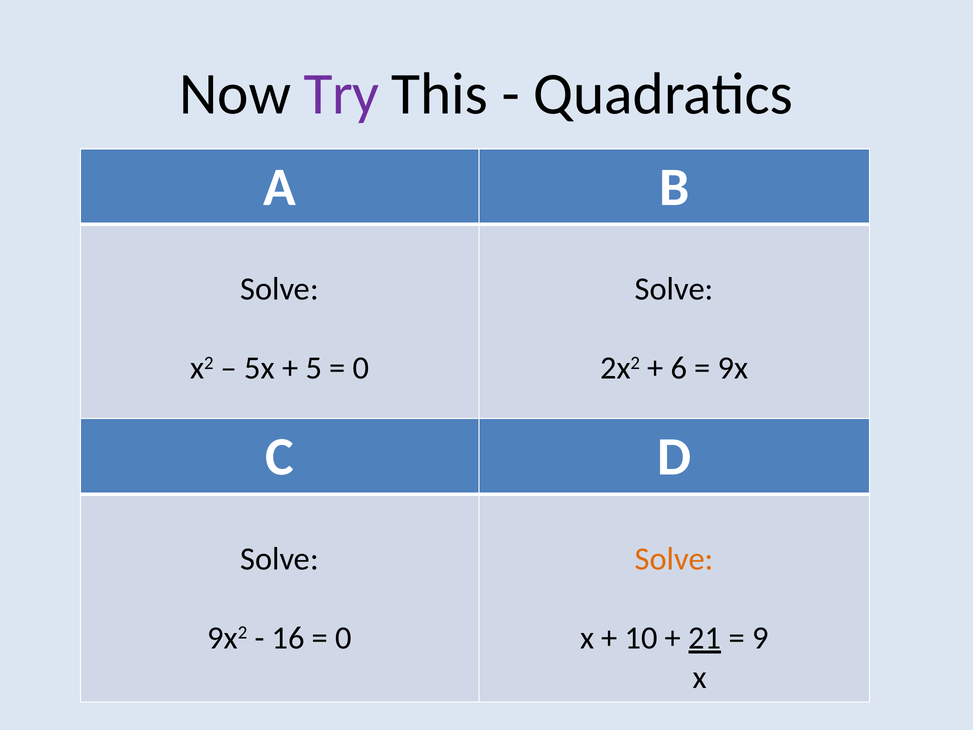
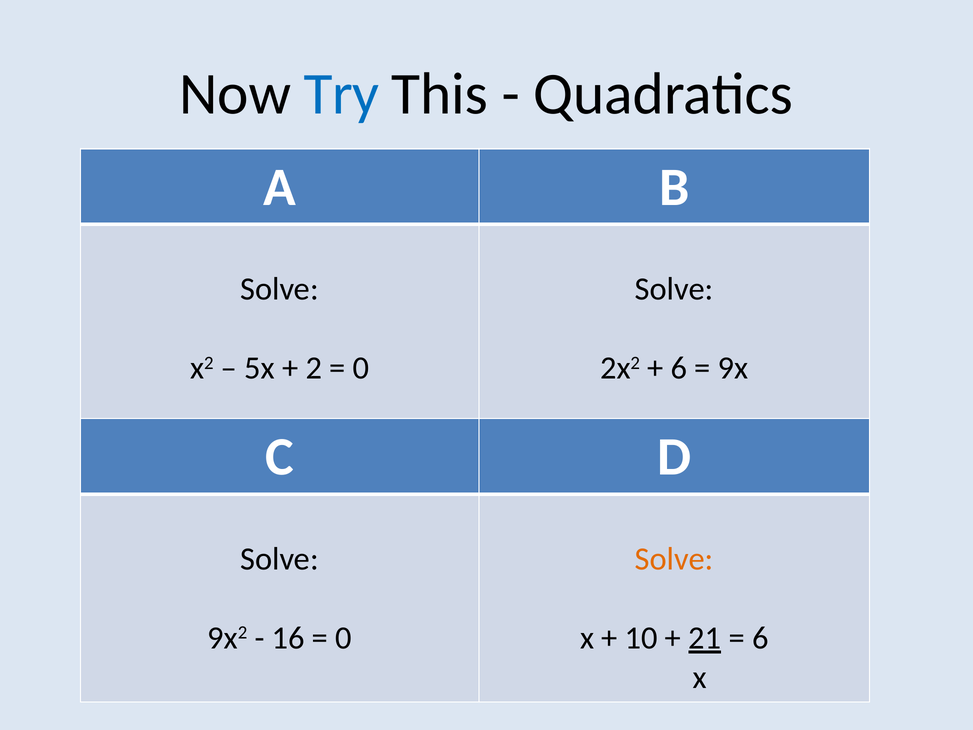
Try colour: purple -> blue
5: 5 -> 2
9 at (760, 638): 9 -> 6
